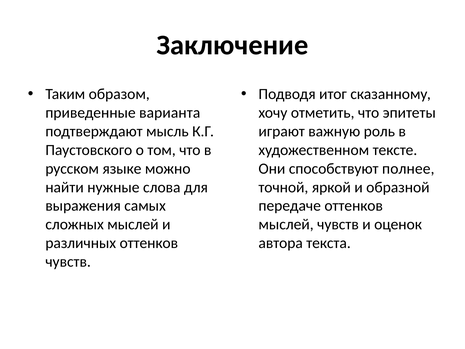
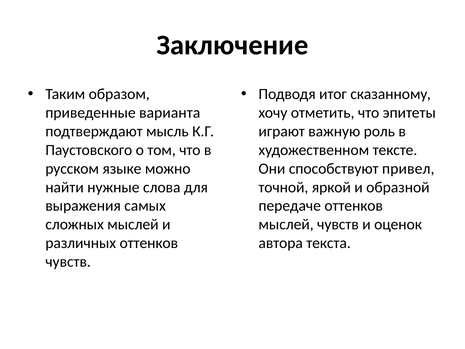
полнее: полнее -> привел
